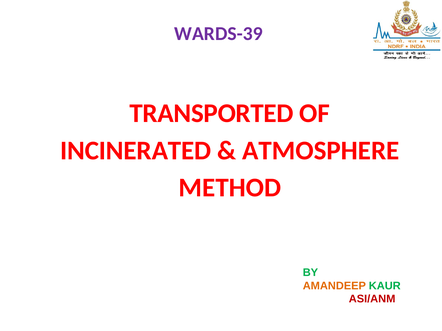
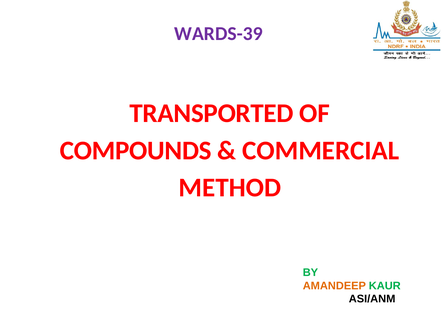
INCINERATED: INCINERATED -> COMPOUNDS
ATMOSPHERE: ATMOSPHERE -> COMMERCIAL
ASI/ANM colour: red -> black
